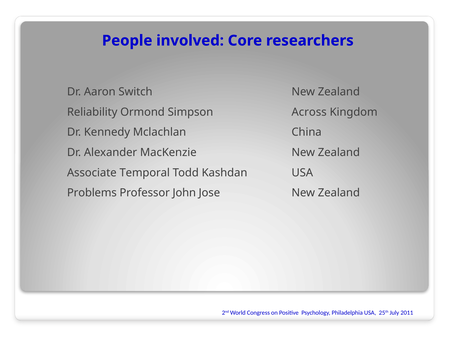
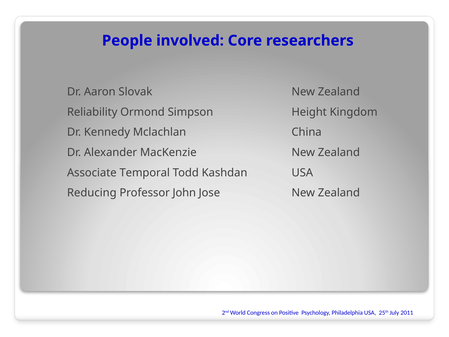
Switch: Switch -> Slovak
Across: Across -> Height
Problems: Problems -> Reducing
